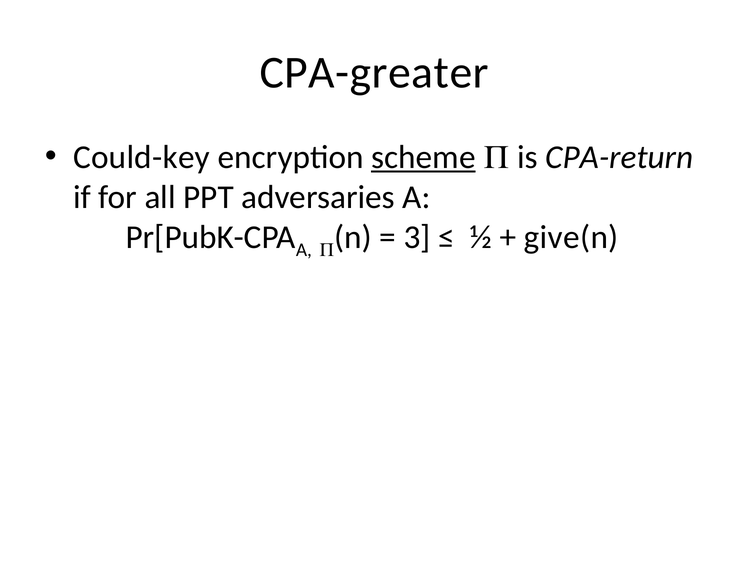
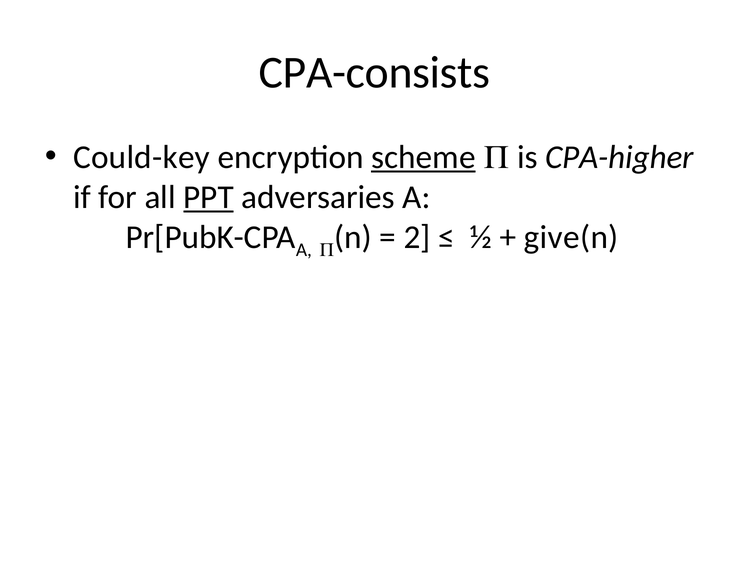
CPA-greater: CPA-greater -> CPA-consists
CPA-return: CPA-return -> CPA-higher
PPT underline: none -> present
3: 3 -> 2
